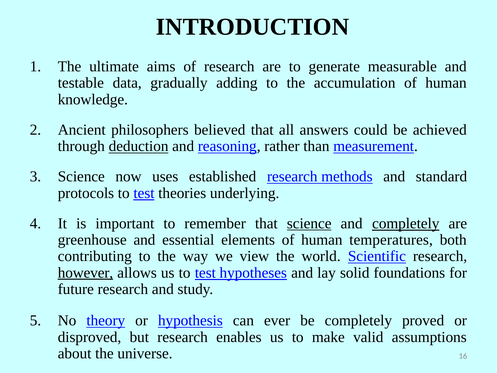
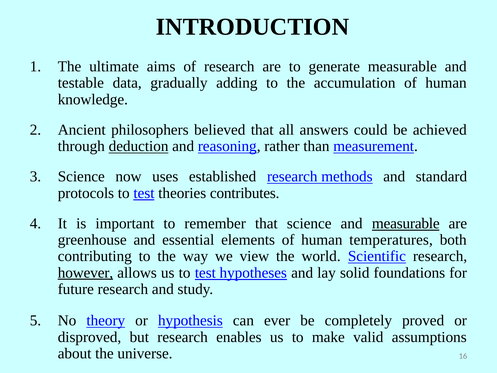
underlying: underlying -> contributes
science at (309, 223) underline: present -> none
and completely: completely -> measurable
